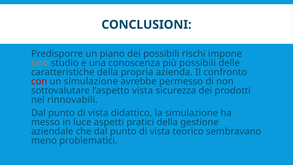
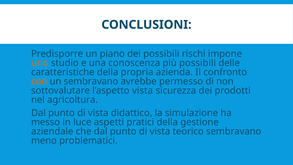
con colour: red -> orange
un simulazione: simulazione -> sembravano
rinnovabili: rinnovabili -> agricoltura
